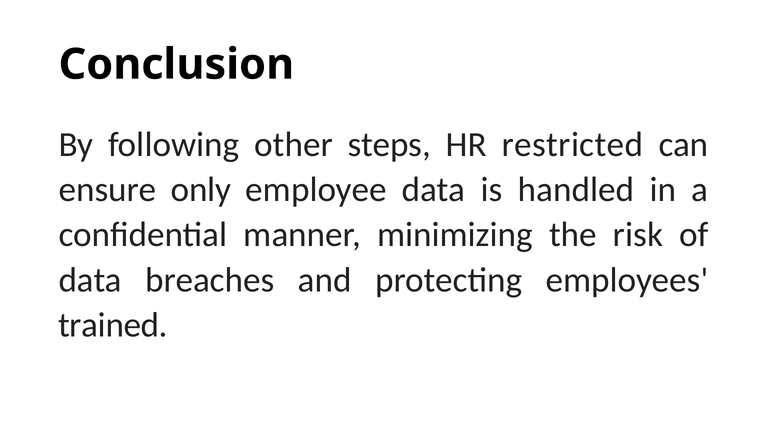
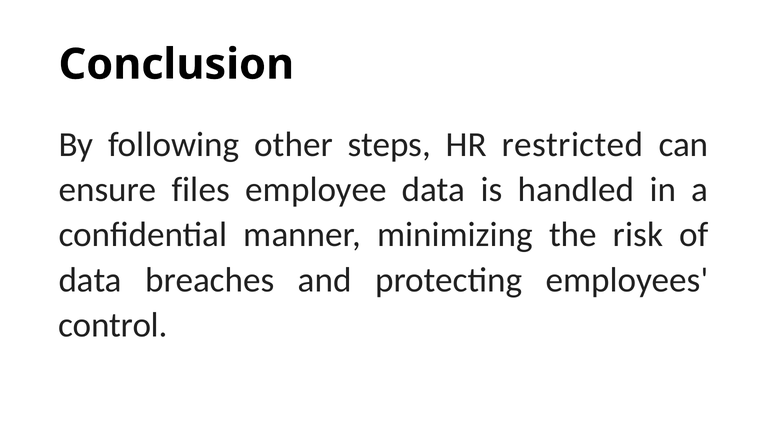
only: only -> files
trained: trained -> control
